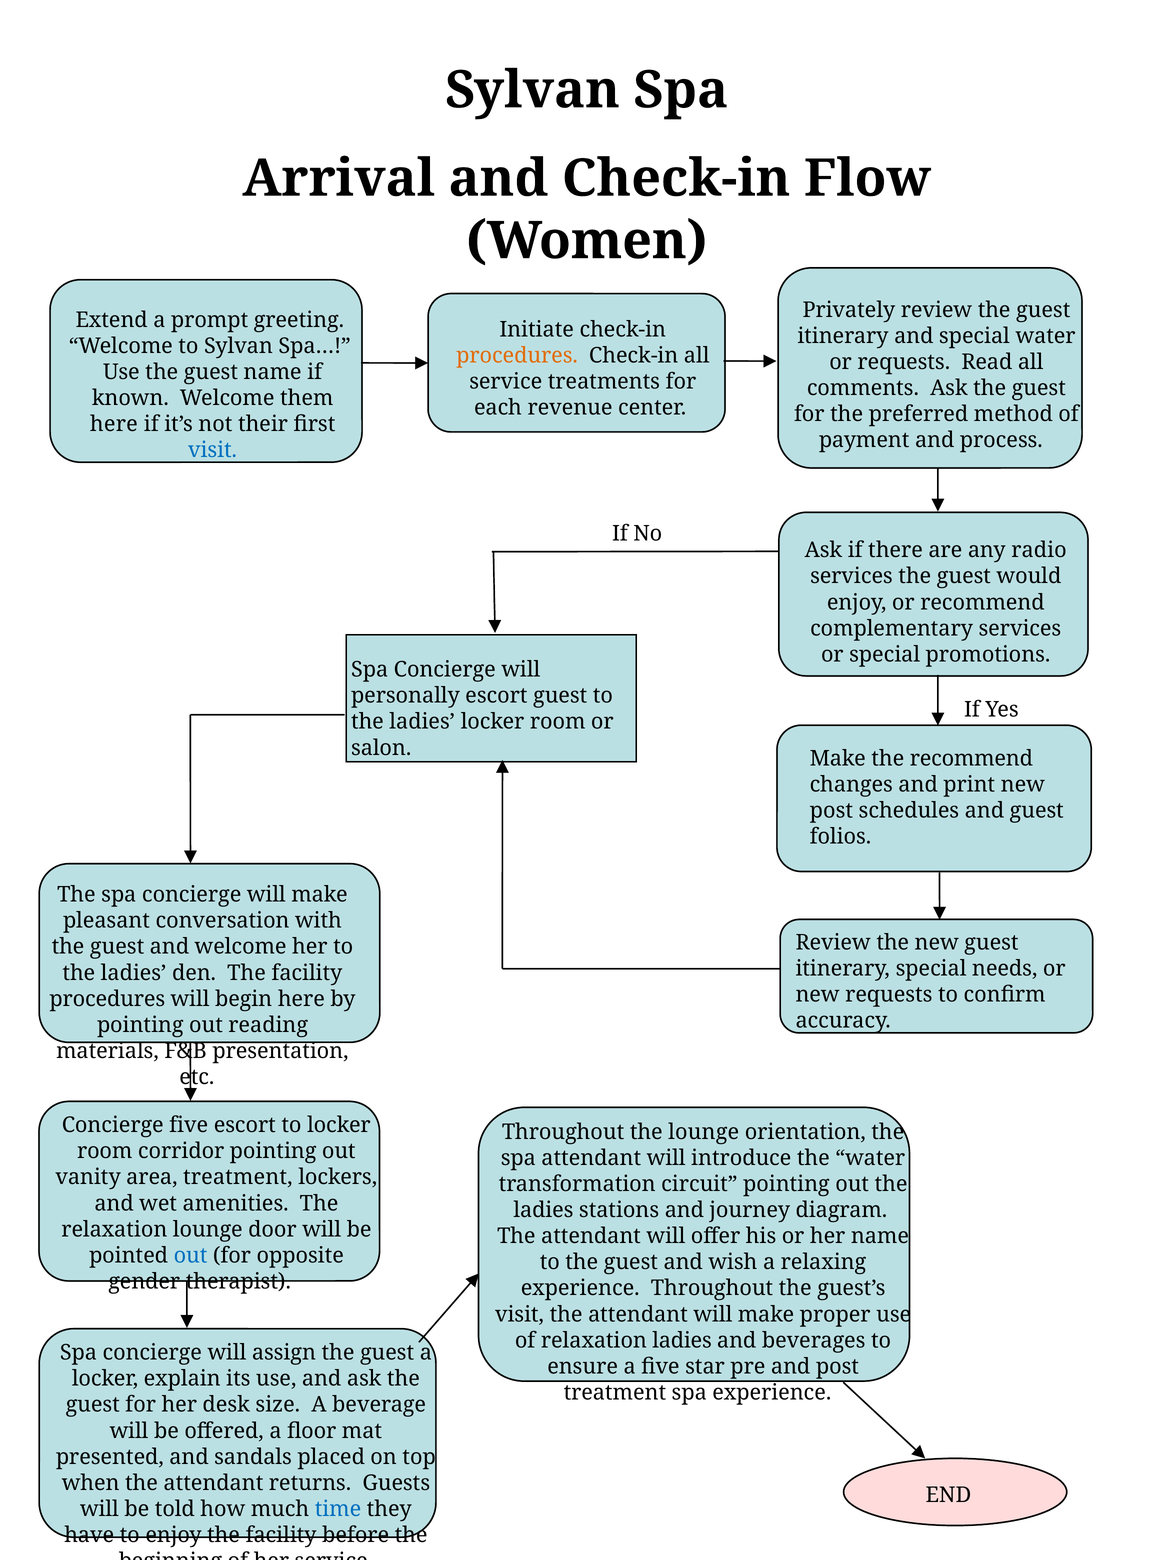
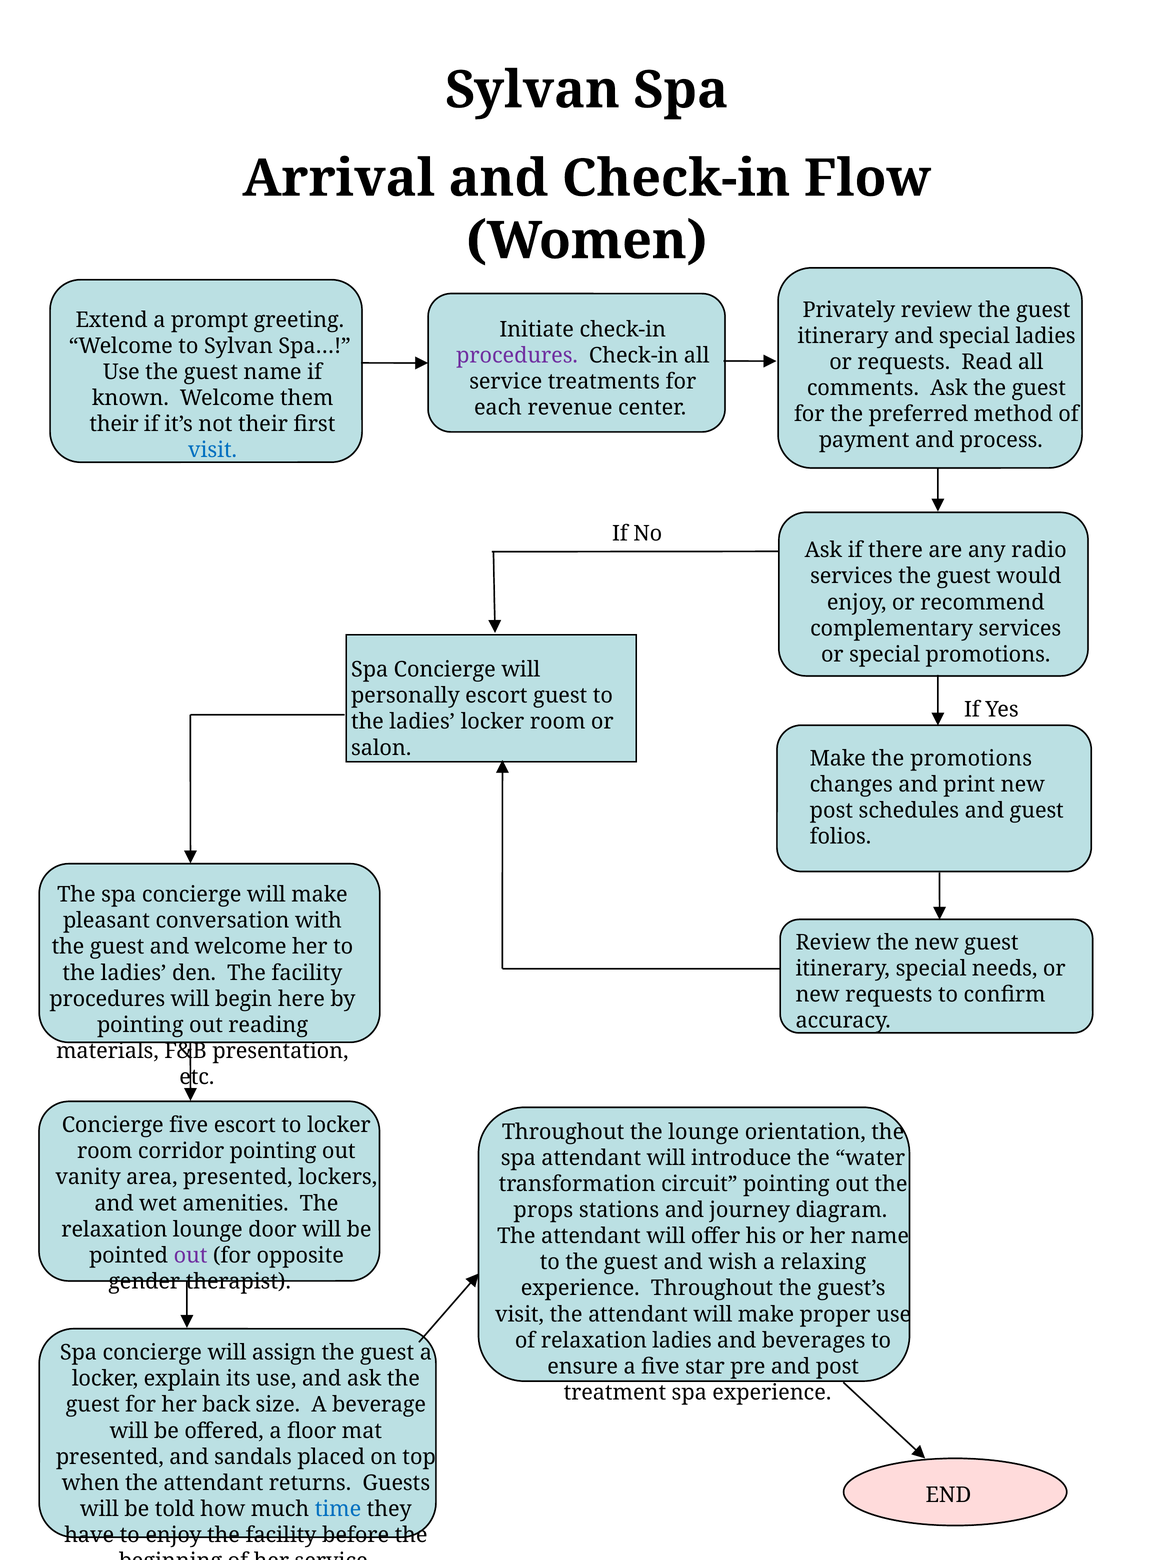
special water: water -> ladies
procedures at (517, 356) colour: orange -> purple
here at (114, 424): here -> their
the recommend: recommend -> promotions
area treatment: treatment -> presented
ladies at (543, 1210): ladies -> props
out at (191, 1255) colour: blue -> purple
desk: desk -> back
